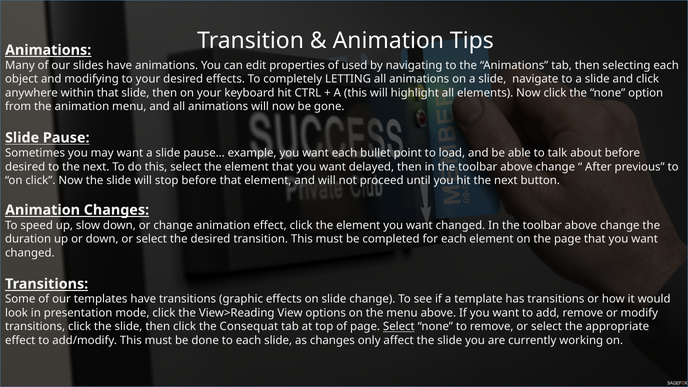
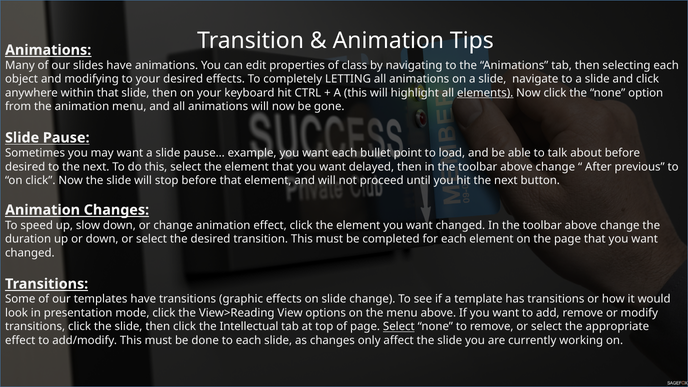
used: used -> class
elements underline: none -> present
Consequat: Consequat -> Intellectual
